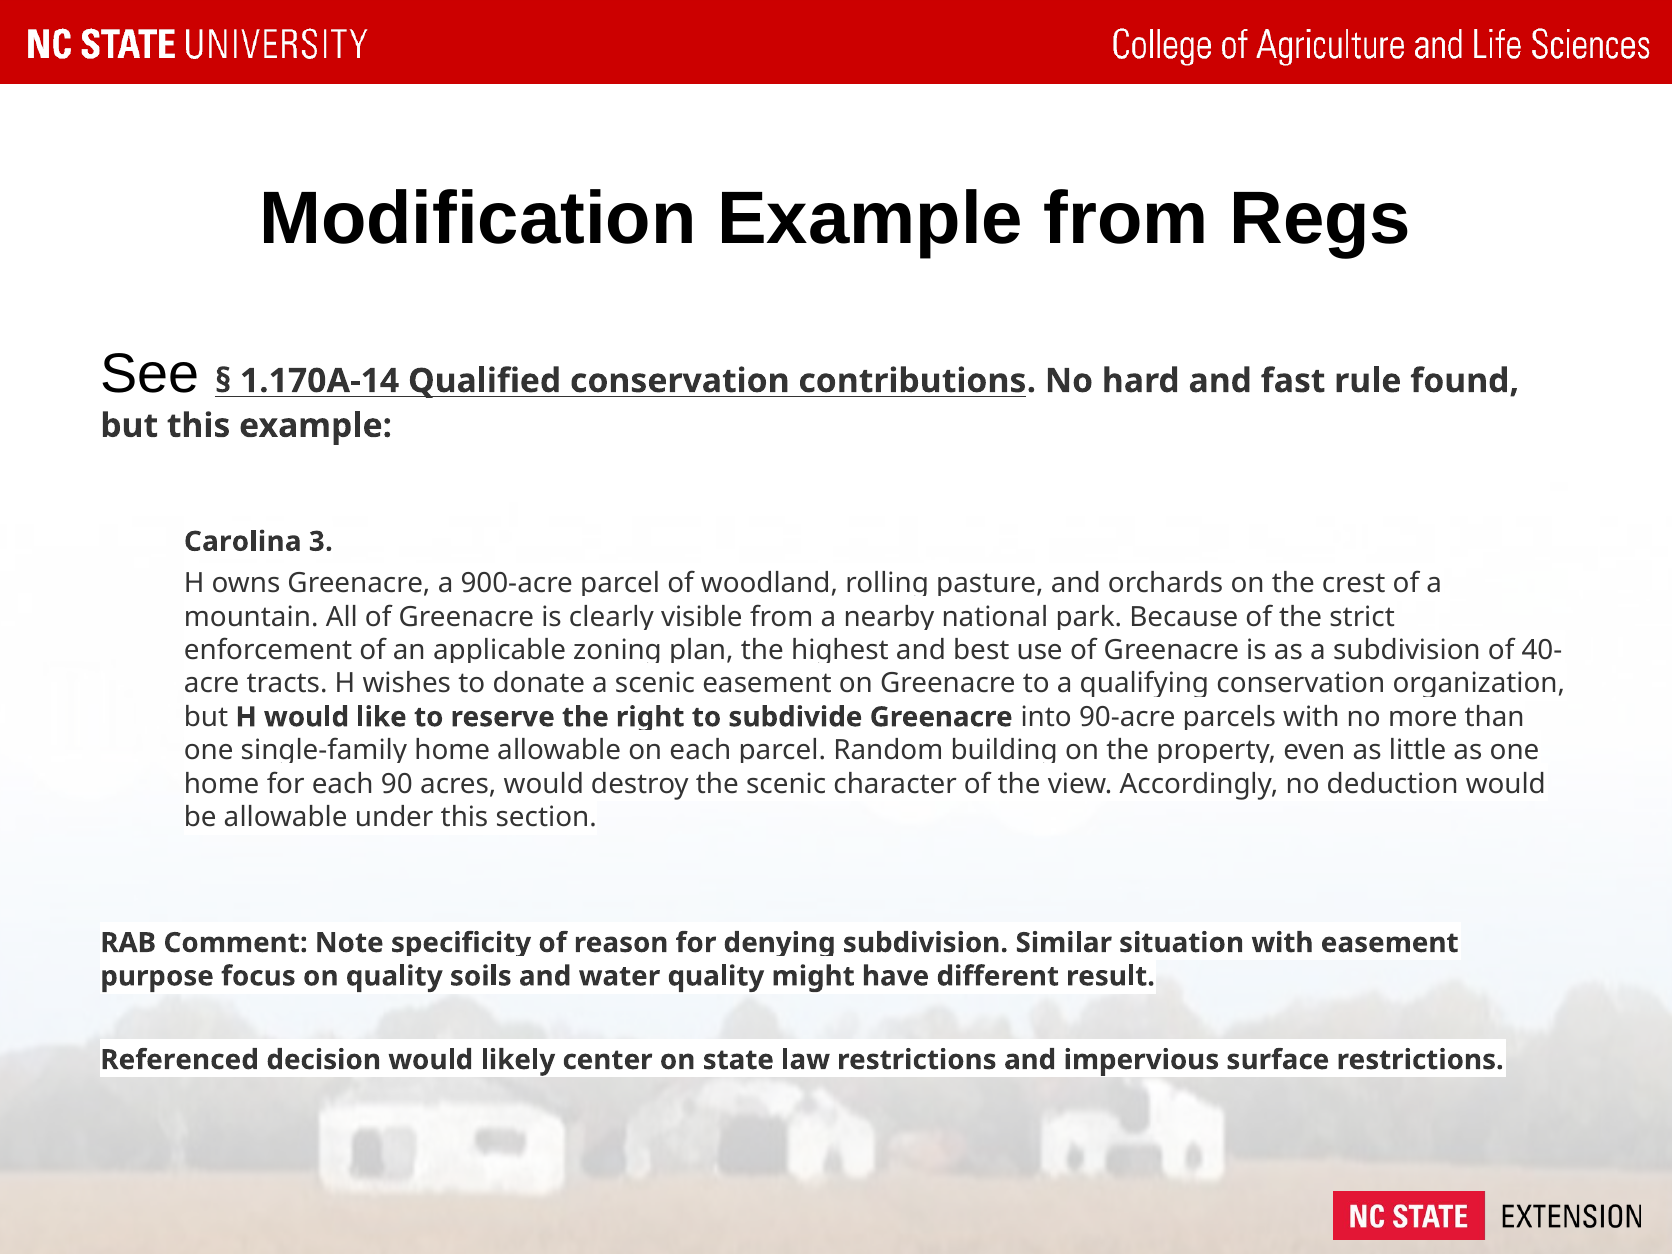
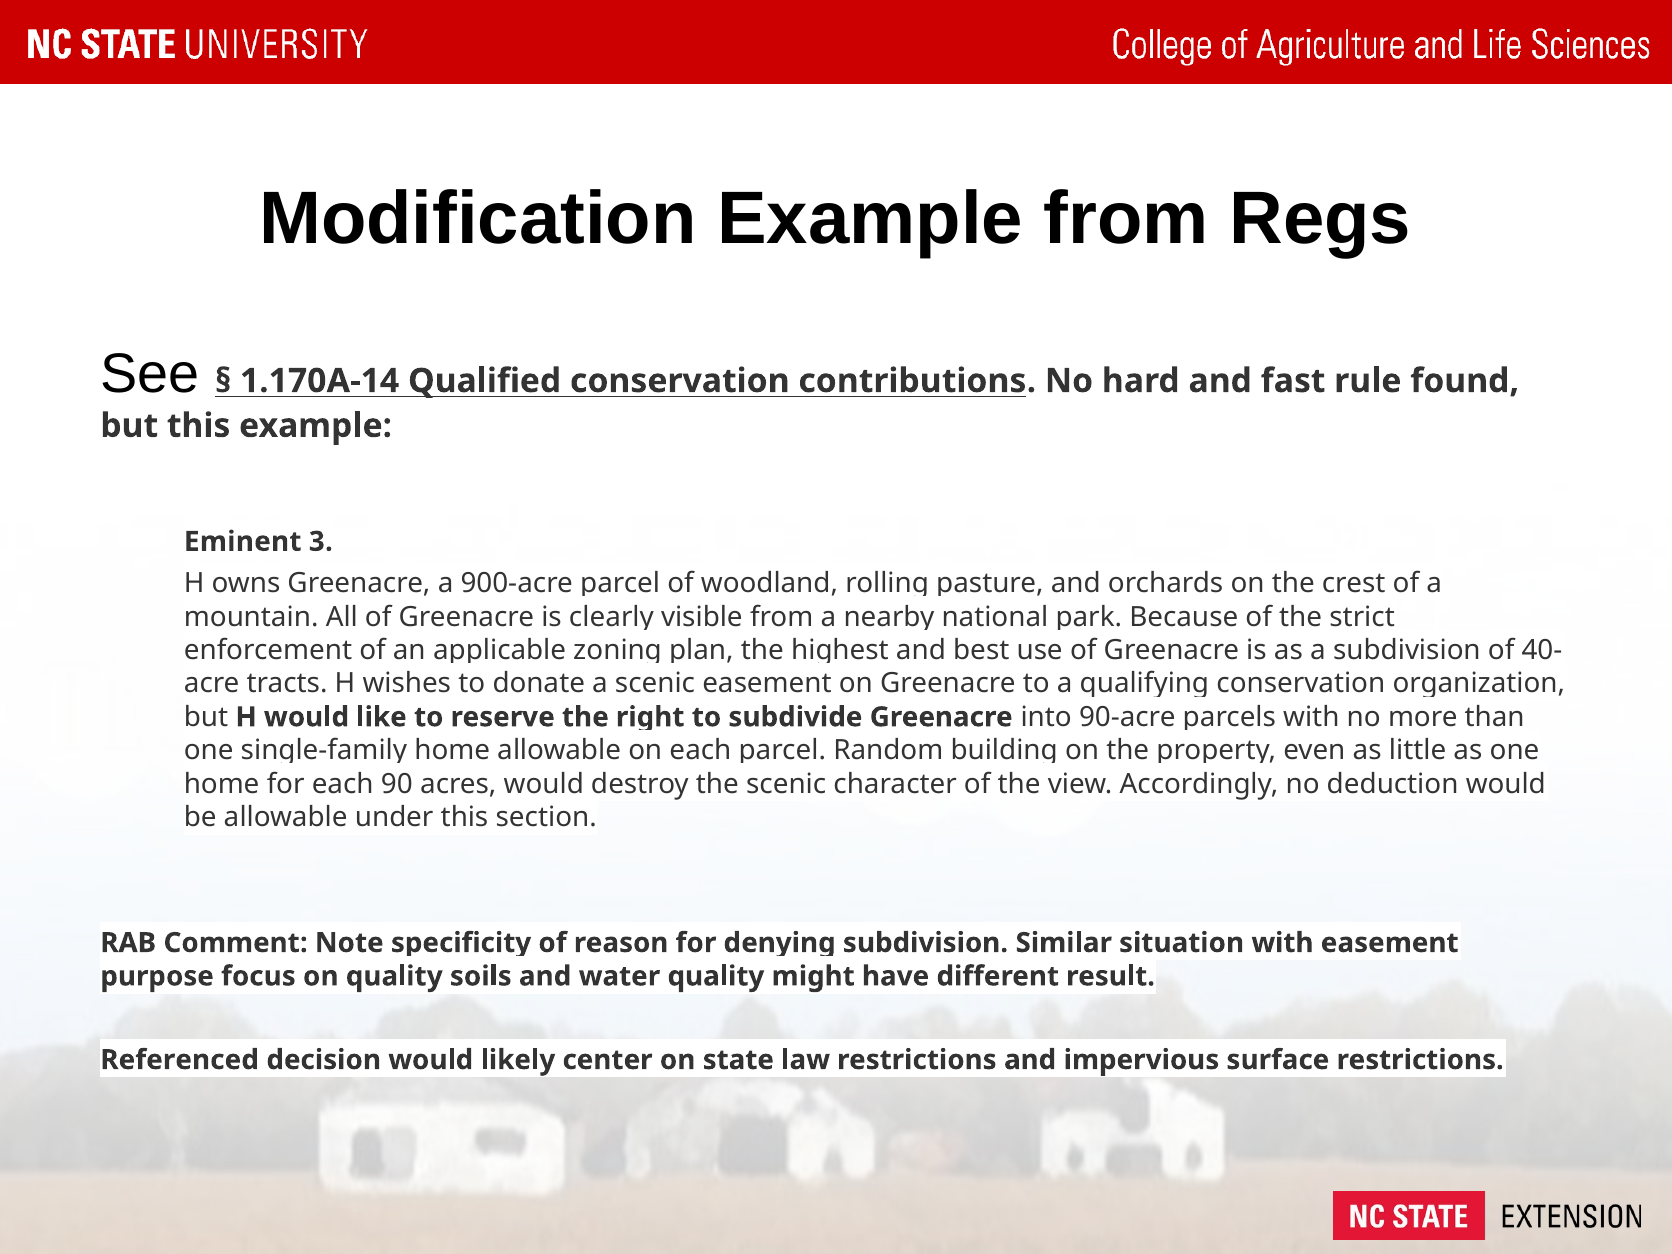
Carolina: Carolina -> Eminent
